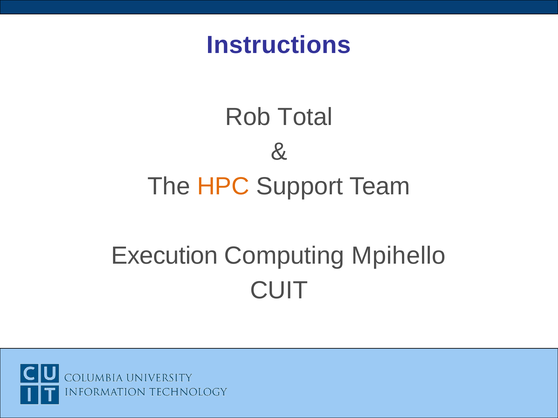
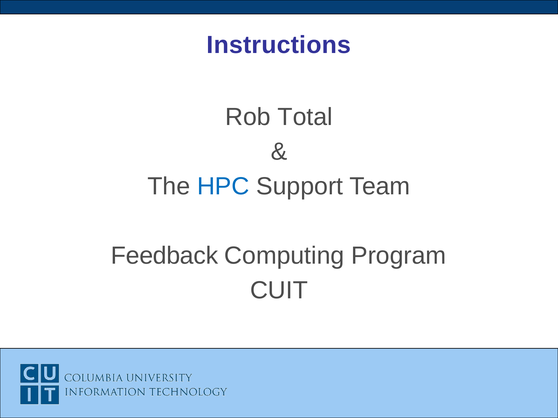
HPC colour: orange -> blue
Execution: Execution -> Feedback
Mpihello: Mpihello -> Program
